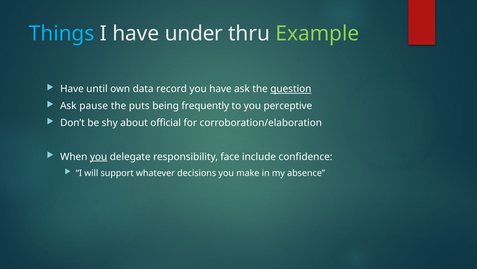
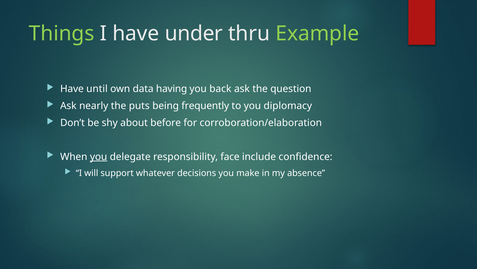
Things colour: light blue -> light green
record: record -> having
you have: have -> back
question underline: present -> none
pause: pause -> nearly
perceptive: perceptive -> diplomacy
official: official -> before
